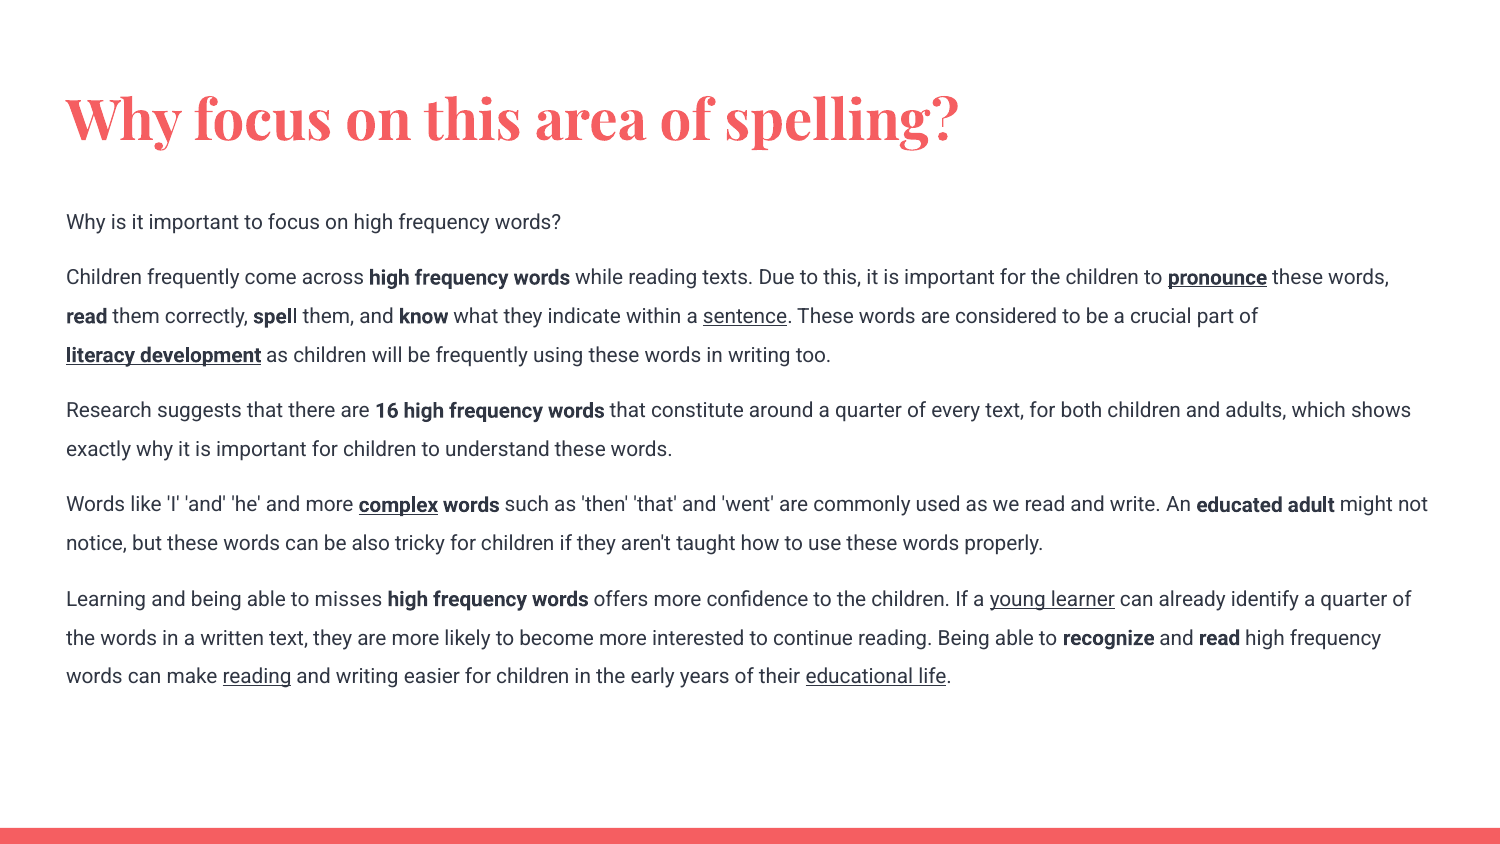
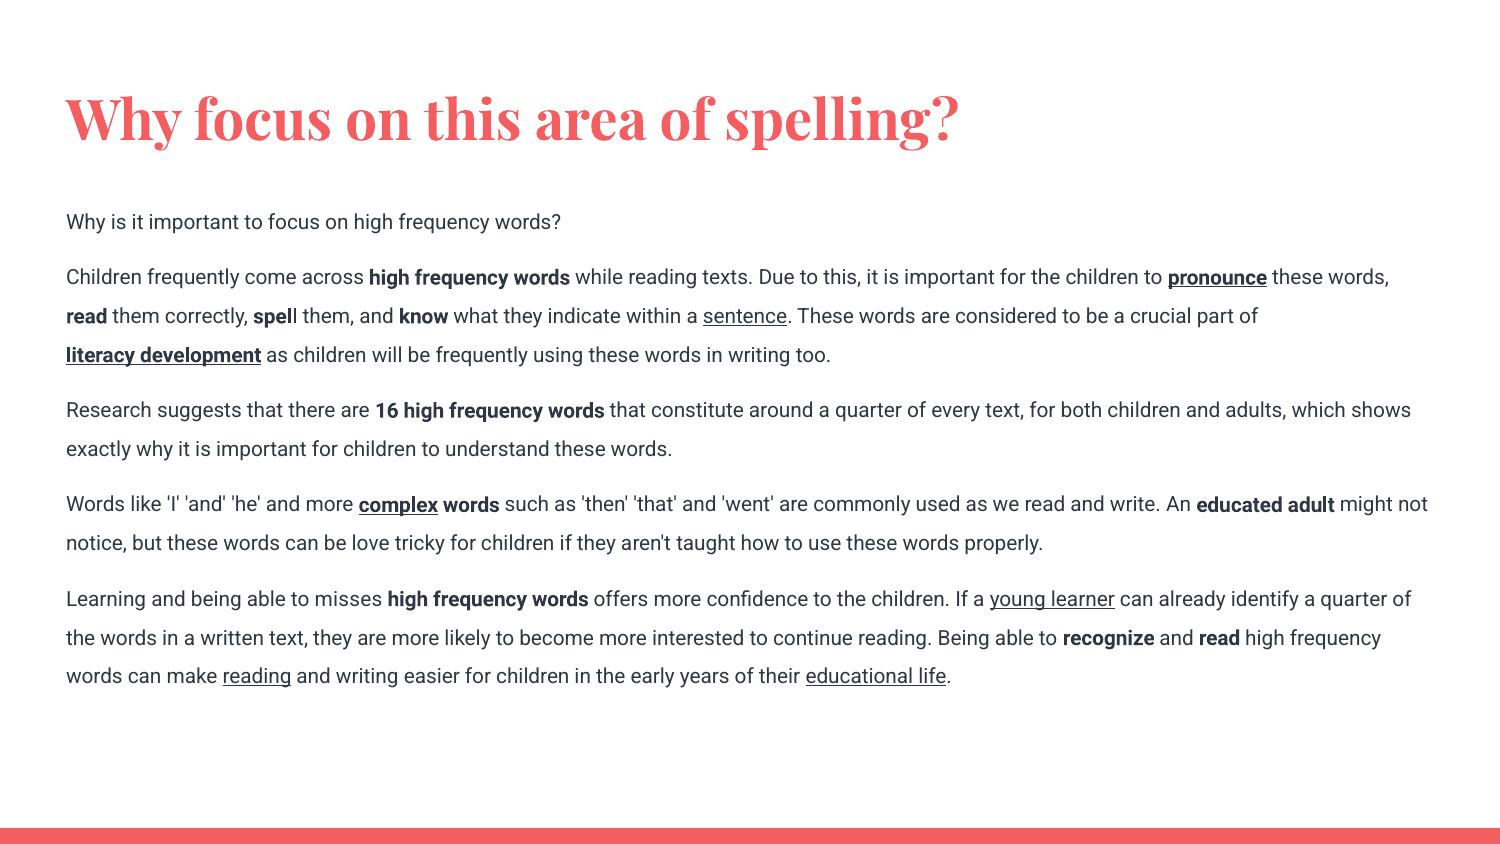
also: also -> love
